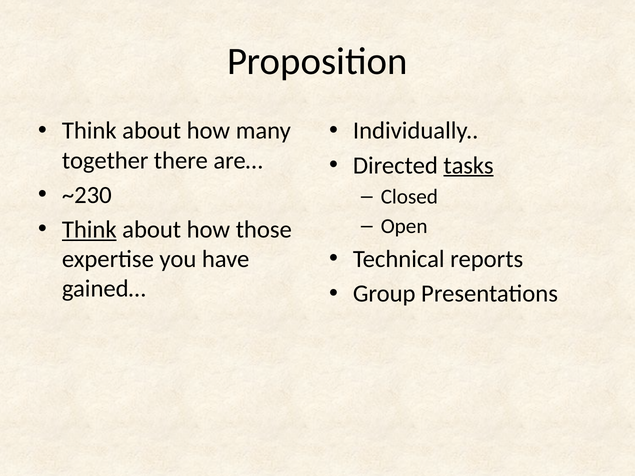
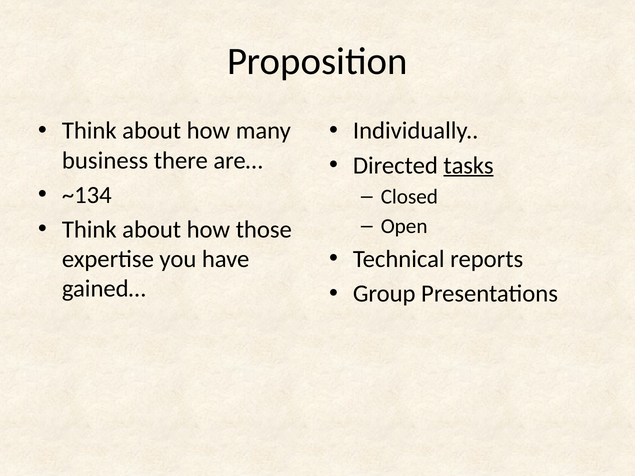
together: together -> business
~230: ~230 -> ~134
Think at (89, 230) underline: present -> none
